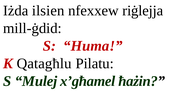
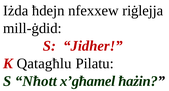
ilsien: ilsien -> ħdejn
Huma: Huma -> Jidher
Mulej: Mulej -> Nħott
